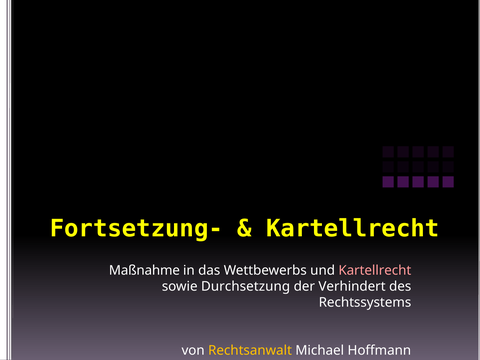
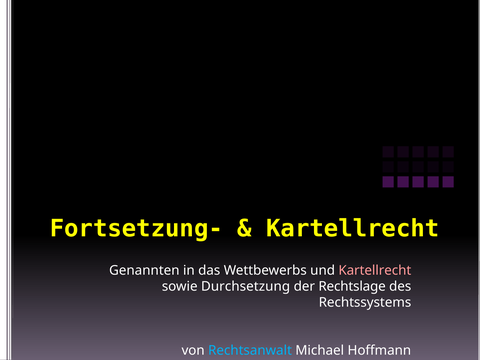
Maßnahme: Maßnahme -> Genannten
Verhindert: Verhindert -> Rechtslage
Rechtsanwalt colour: yellow -> light blue
